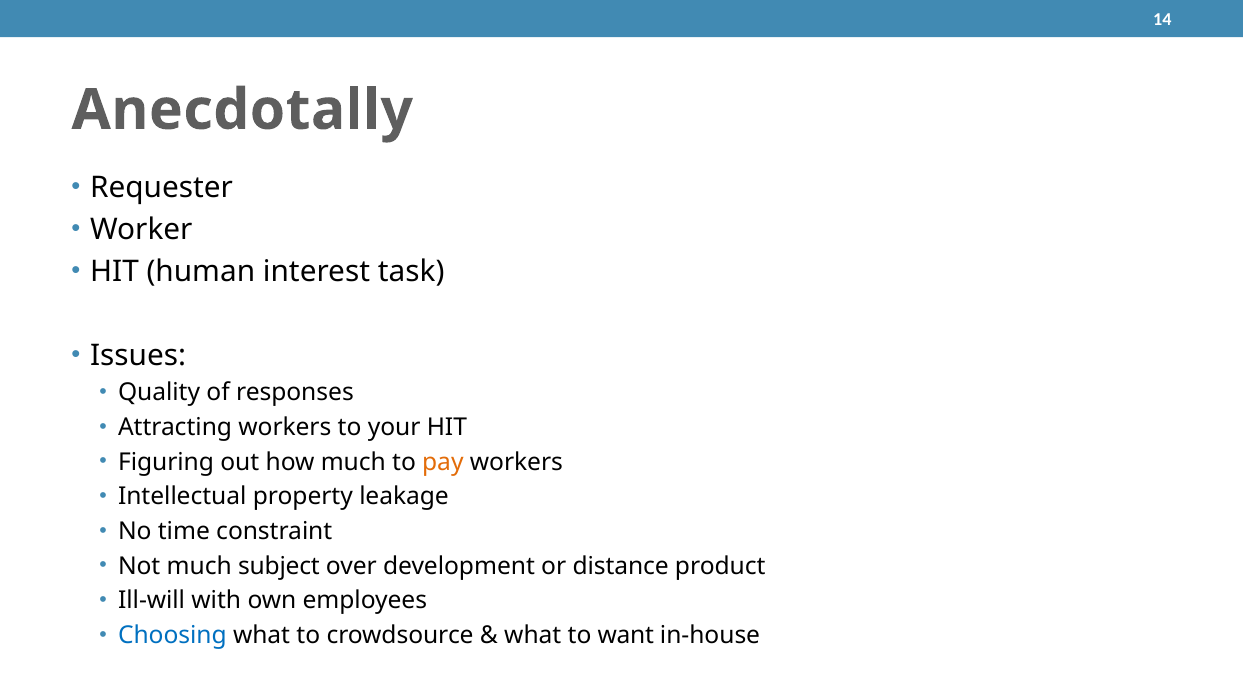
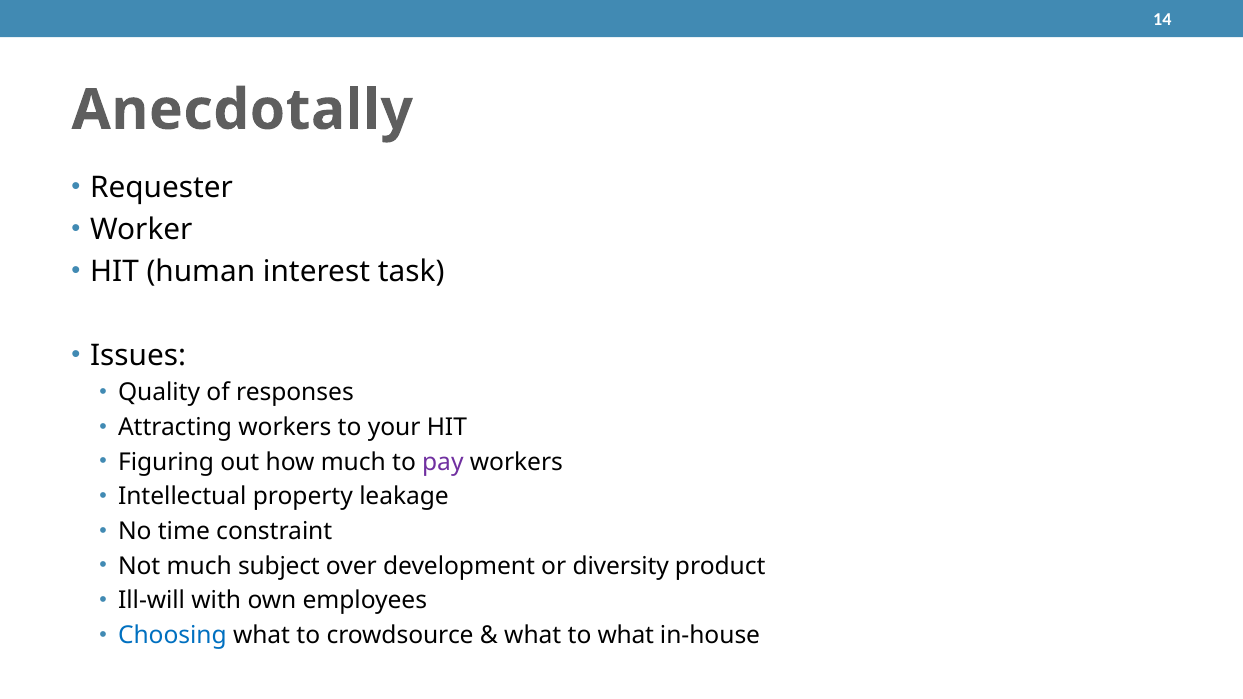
pay colour: orange -> purple
distance: distance -> diversity
to want: want -> what
